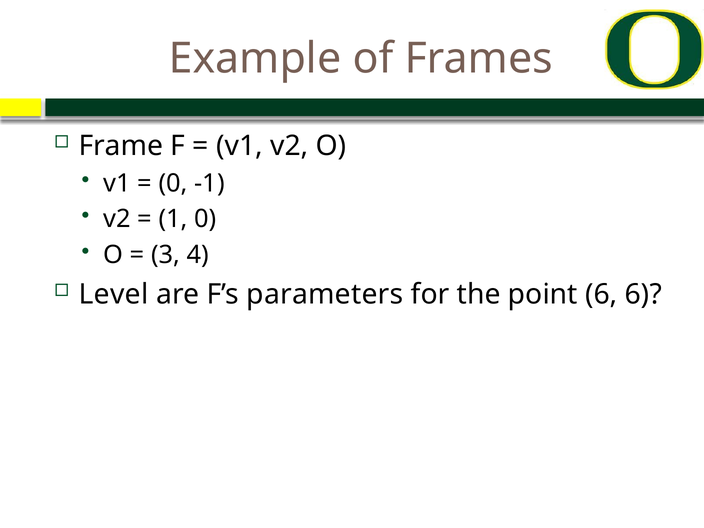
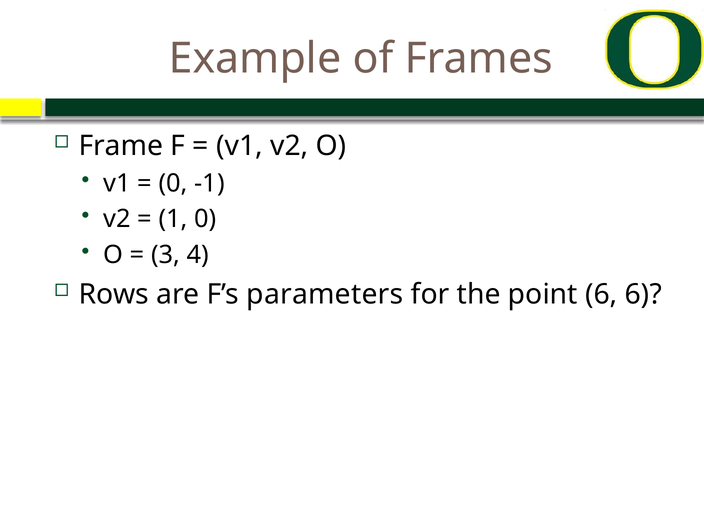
Level: Level -> Rows
